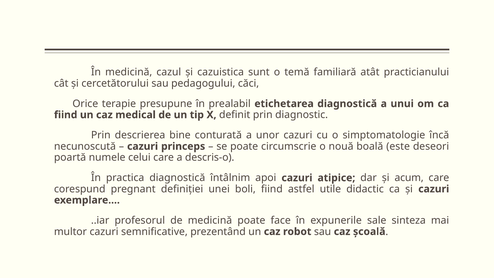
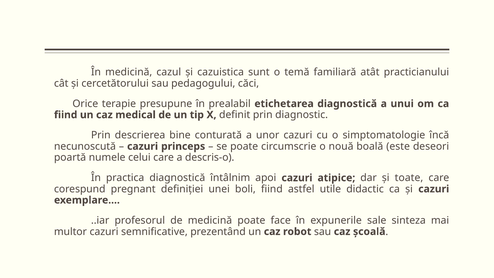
acum: acum -> toate
